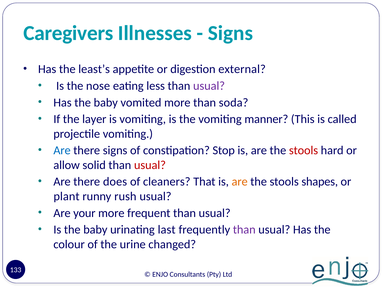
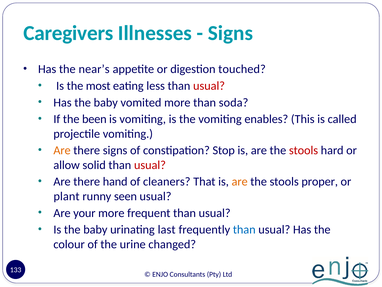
least’s: least’s -> near’s
external: external -> touched
nose: nose -> most
usual at (209, 86) colour: purple -> red
layer: layer -> been
manner: manner -> enables
Are at (62, 150) colour: blue -> orange
does: does -> hand
shapes: shapes -> proper
rush: rush -> seen
than at (244, 229) colour: purple -> blue
